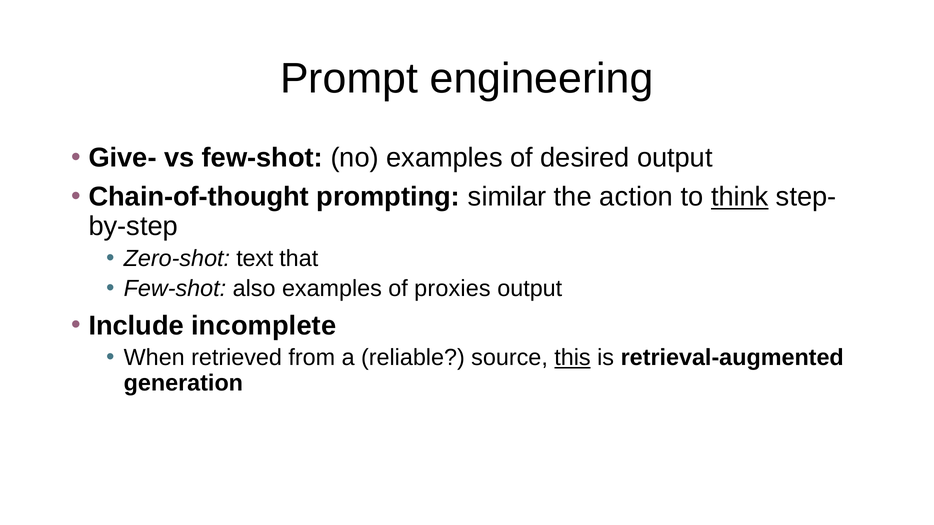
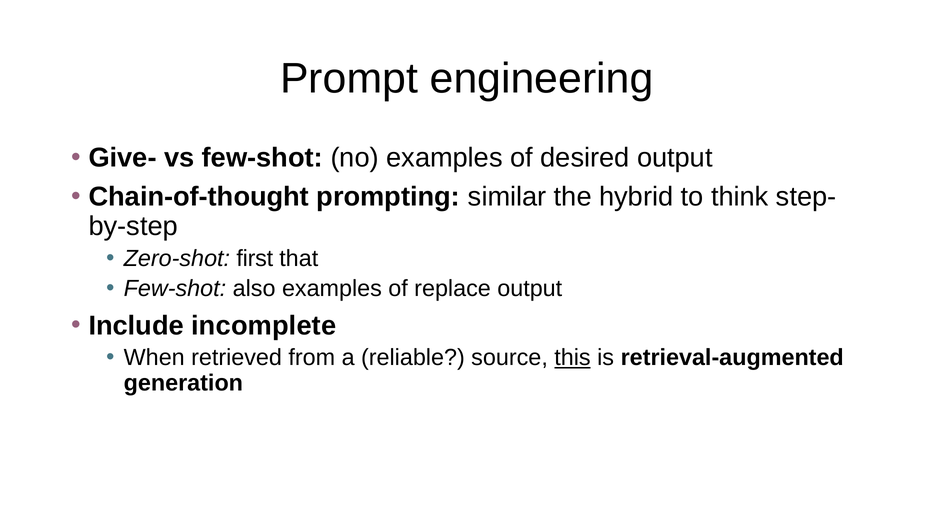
action: action -> hybrid
think underline: present -> none
text: text -> first
proxies: proxies -> replace
